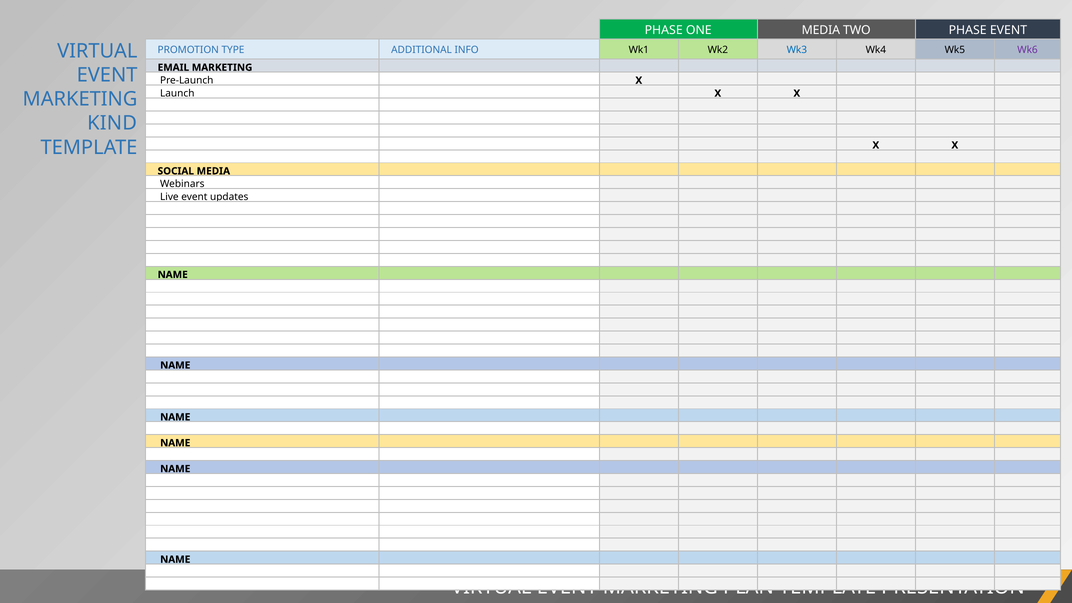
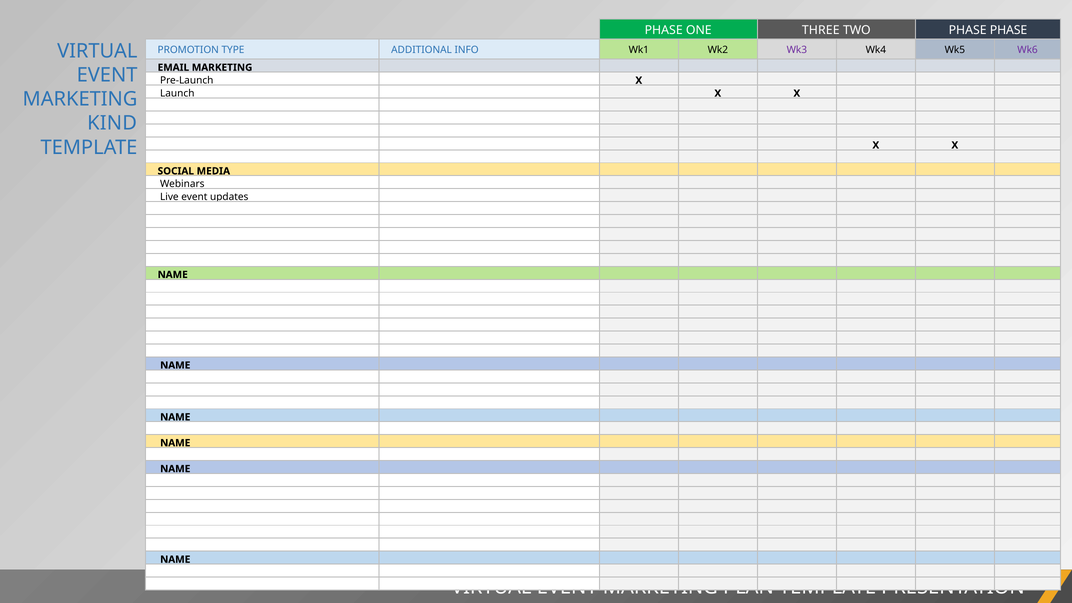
ONE MEDIA: MEDIA -> THREE
PHASE EVENT: EVENT -> PHASE
Wk3 colour: blue -> purple
